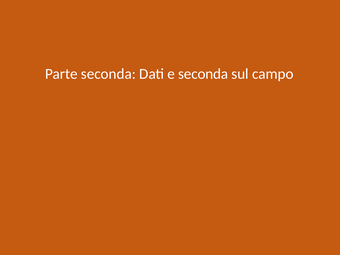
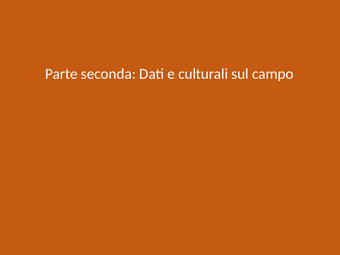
e seconda: seconda -> culturali
